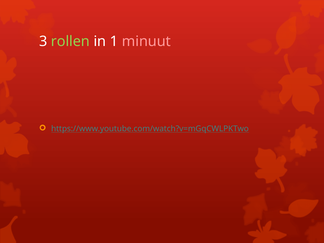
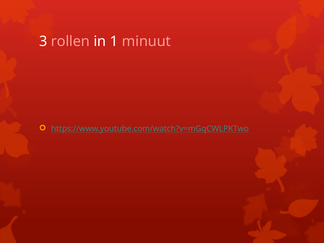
rollen colour: light green -> pink
